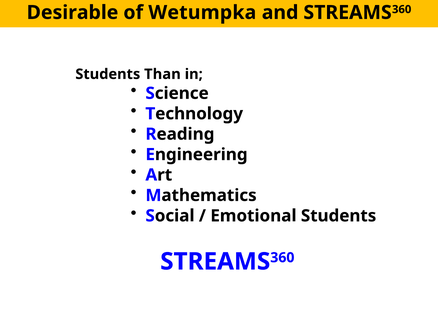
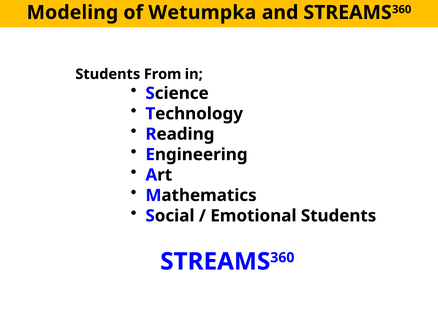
Desirable: Desirable -> Modeling
Than: Than -> From
